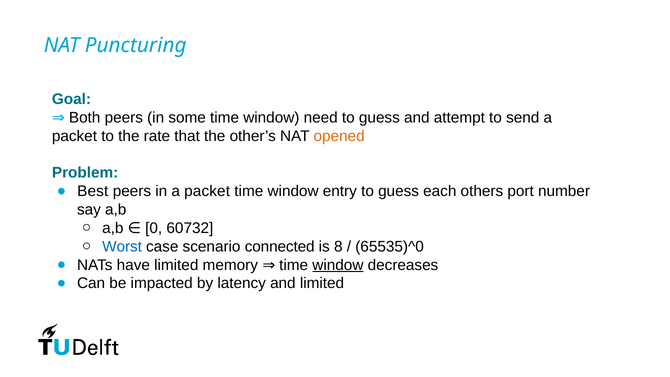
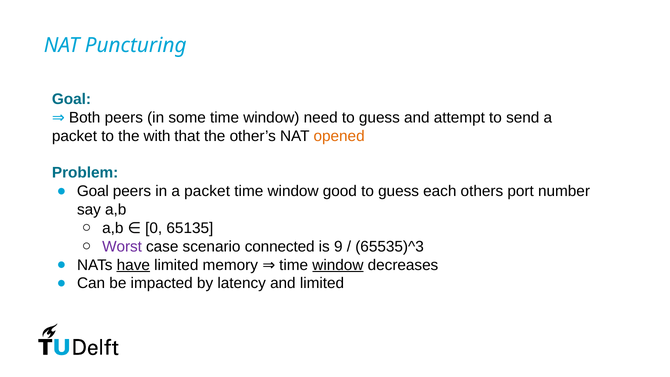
rate: rate -> with
Best at (93, 191): Best -> Goal
entry: entry -> good
60732: 60732 -> 65135
Worst colour: blue -> purple
8: 8 -> 9
65535)^0: 65535)^0 -> 65535)^3
have underline: none -> present
